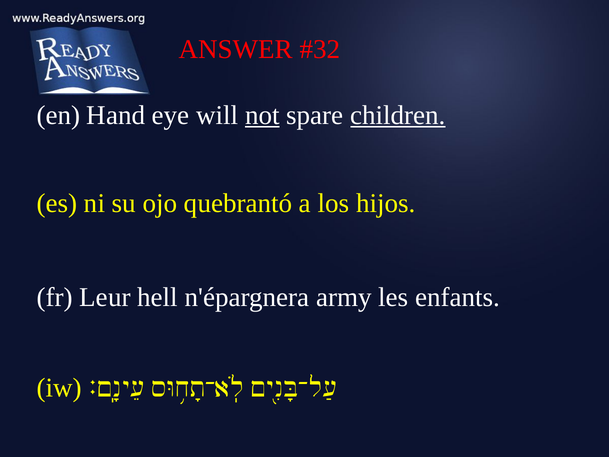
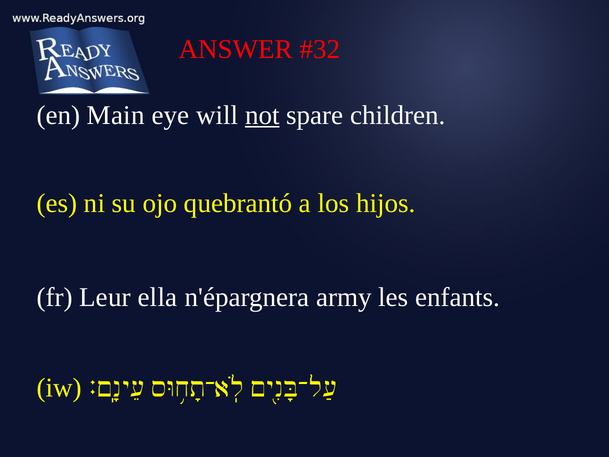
Hand: Hand -> Main
children underline: present -> none
hell: hell -> ella
